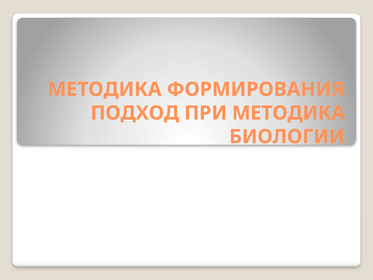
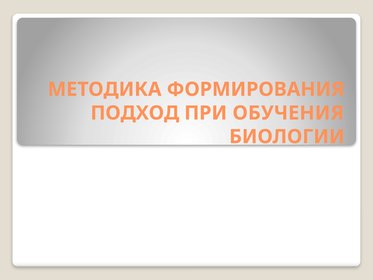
ПРИ МЕТОДИКА: МЕТОДИКА -> ОБУЧЕНИЯ
